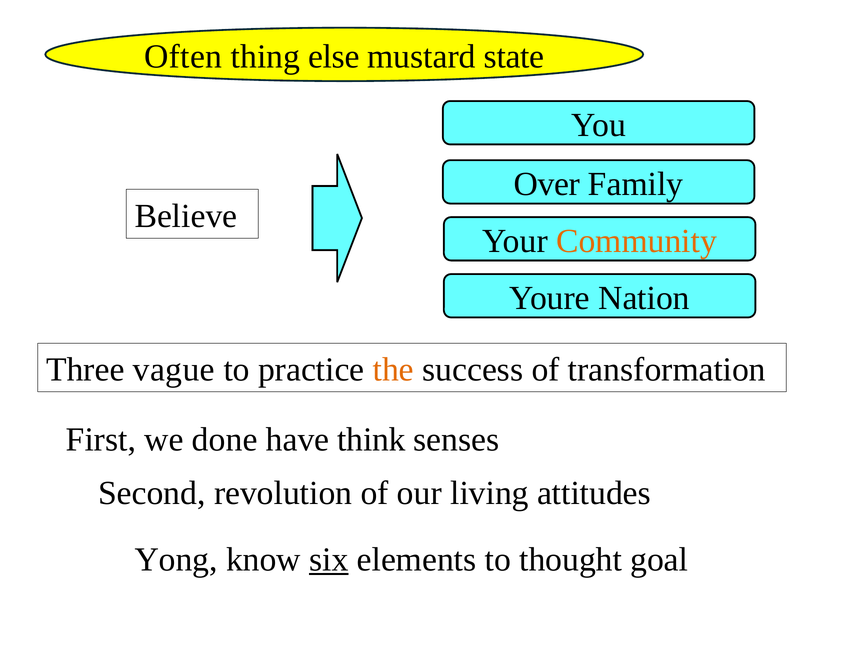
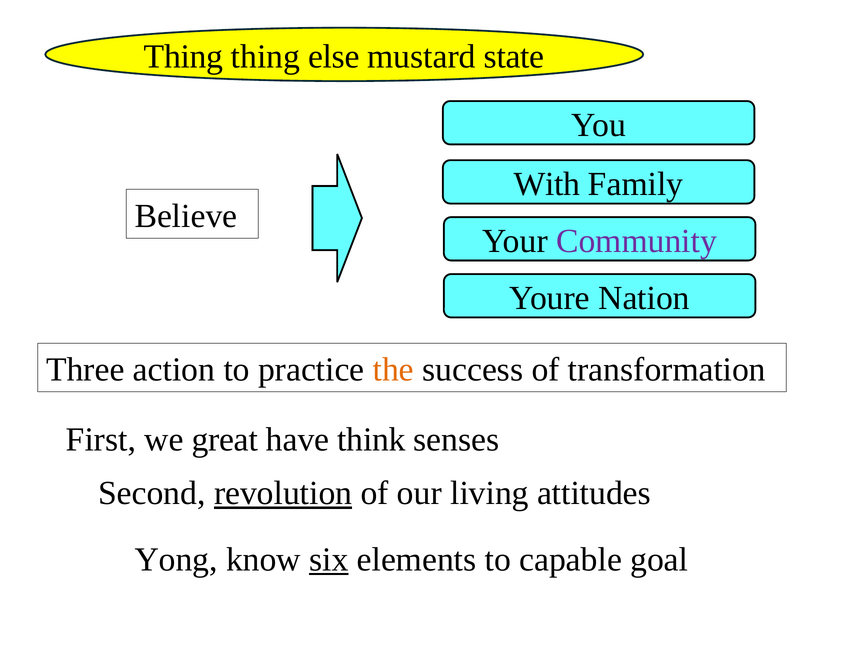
Often at (183, 57): Often -> Thing
Over: Over -> With
Community colour: orange -> purple
vague: vague -> action
done: done -> great
revolution underline: none -> present
thought: thought -> capable
